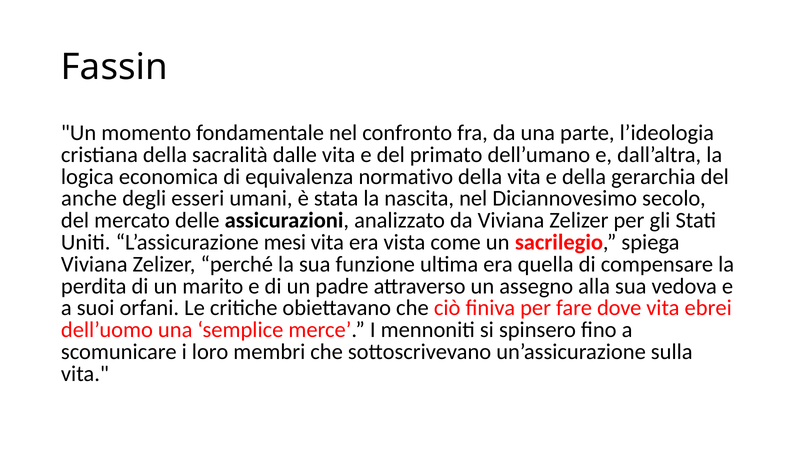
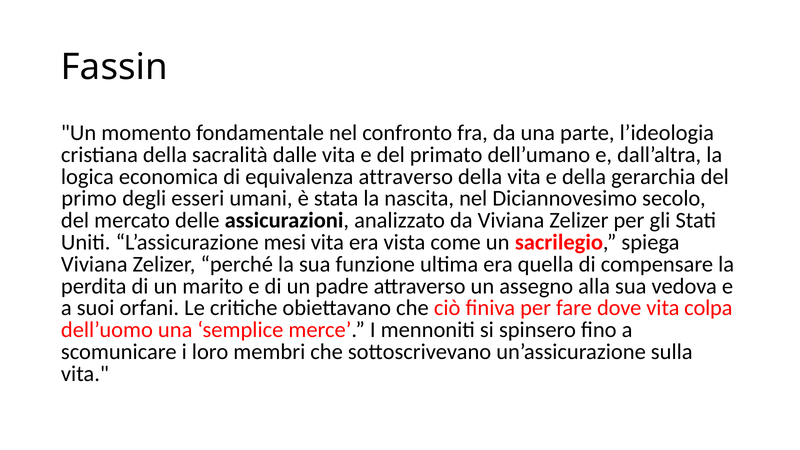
equivalenza normativo: normativo -> attraverso
anche: anche -> primo
ebrei: ebrei -> colpa
